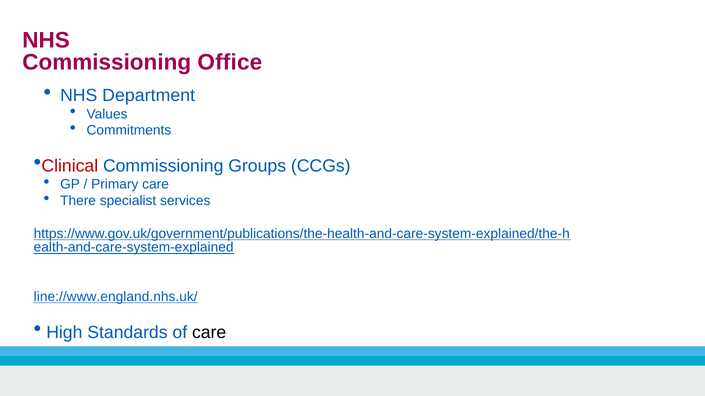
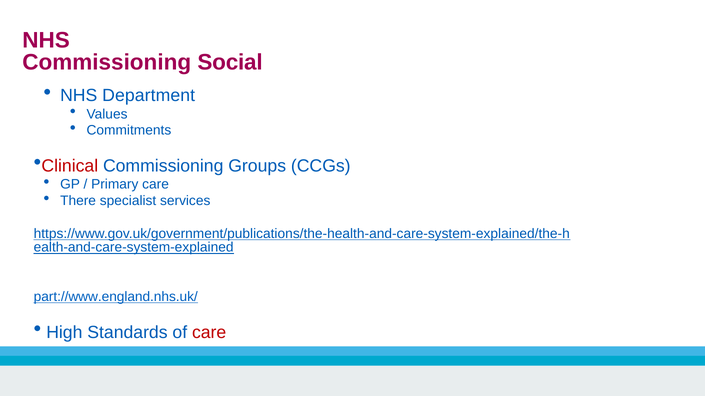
Office: Office -> Social
line://www.england.nhs.uk/: line://www.england.nhs.uk/ -> part://www.england.nhs.uk/
care at (209, 333) colour: black -> red
